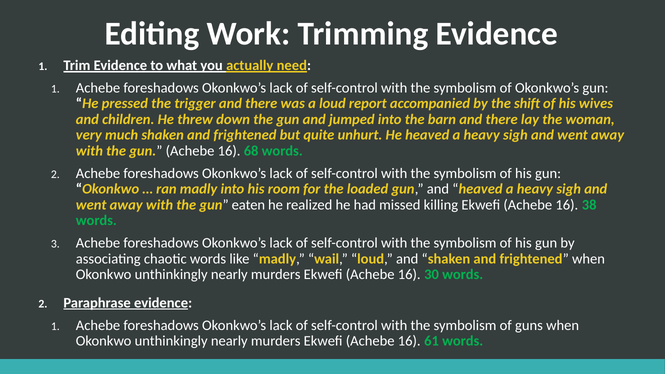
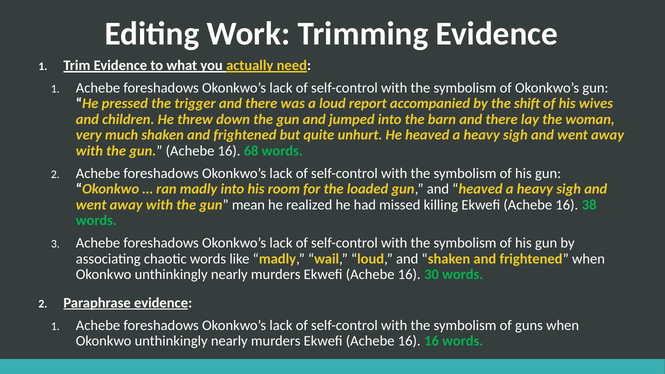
eaten: eaten -> mean
16 61: 61 -> 16
